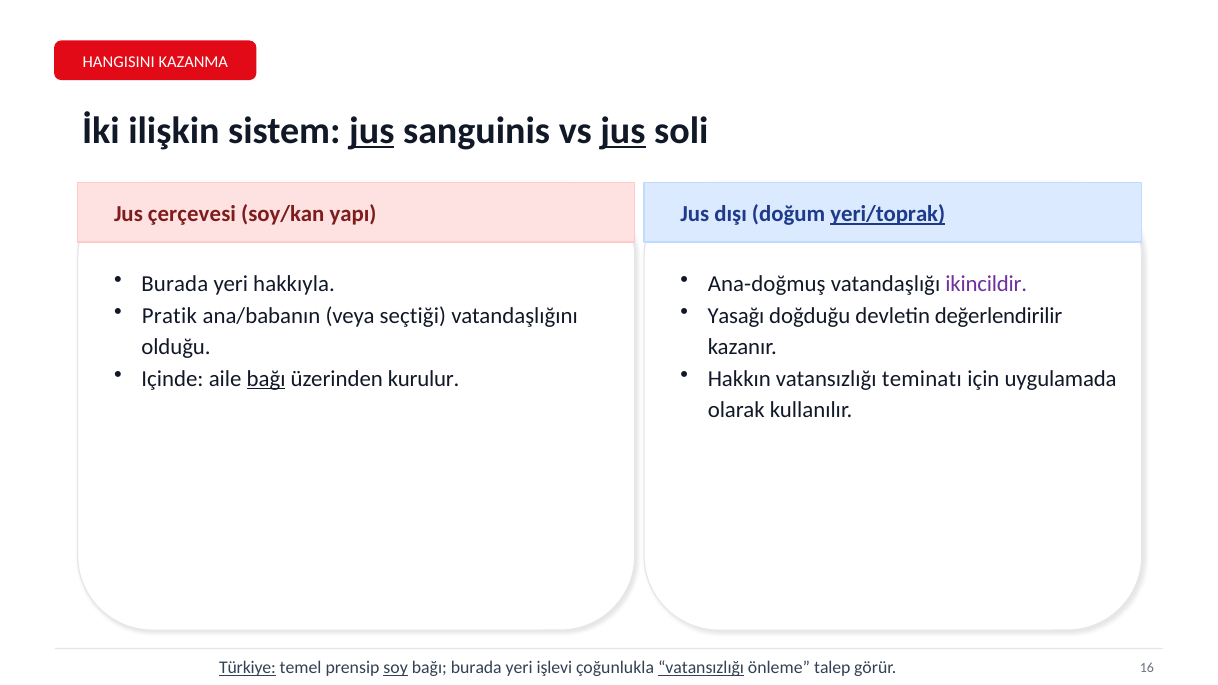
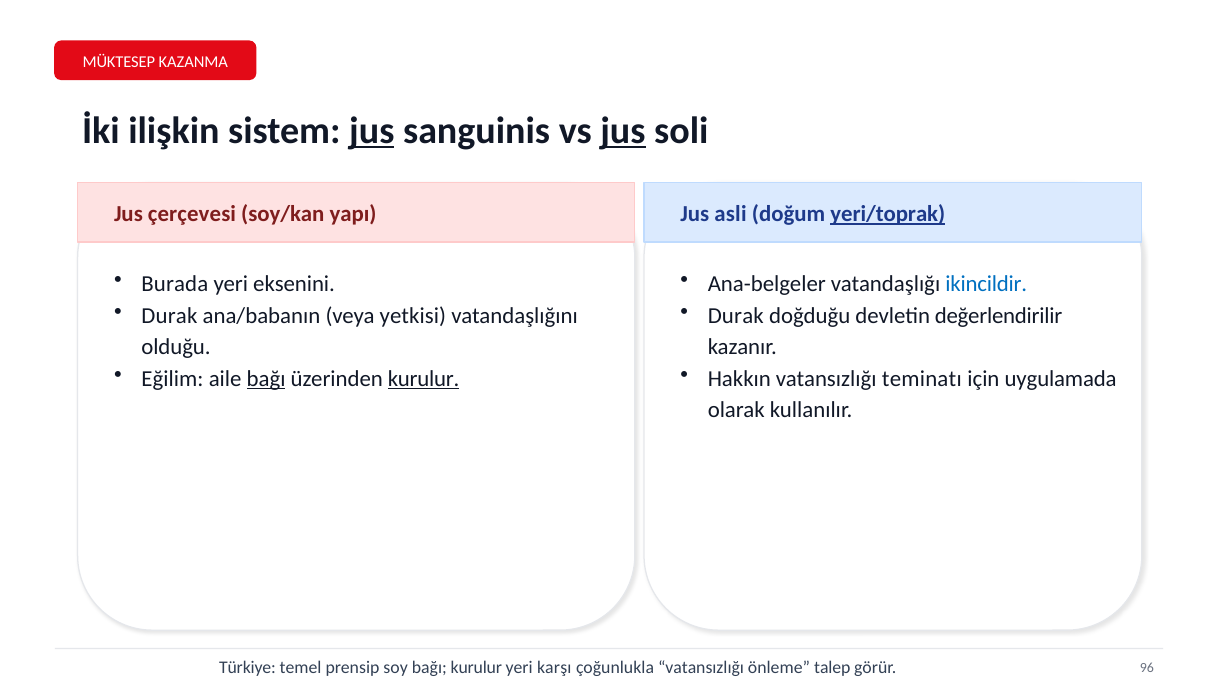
HANGISINI: HANGISINI -> MÜKTESEP
dışı: dışı -> asli
hakkıyla: hakkıyla -> eksenini
Ana-doğmuş: Ana-doğmuş -> Ana-belgeler
ikincildir colour: purple -> blue
Pratik at (169, 316): Pratik -> Durak
seçtiği: seçtiği -> yetkisi
Yasağı at (736, 316): Yasağı -> Durak
Içinde: Içinde -> Eğilim
kurulur at (424, 379) underline: none -> present
Türkiye underline: present -> none
soy underline: present -> none
bağı burada: burada -> kurulur
işlevi: işlevi -> karşı
vatansızlığı at (701, 668) underline: present -> none
16: 16 -> 96
